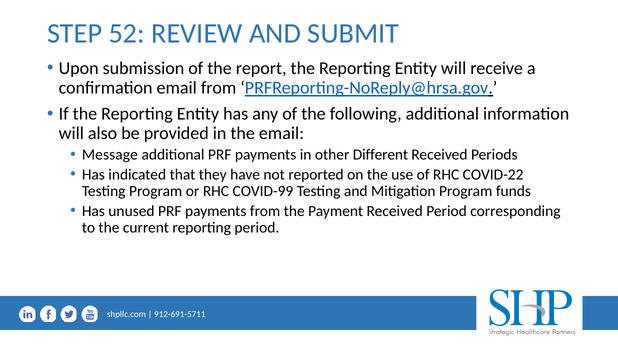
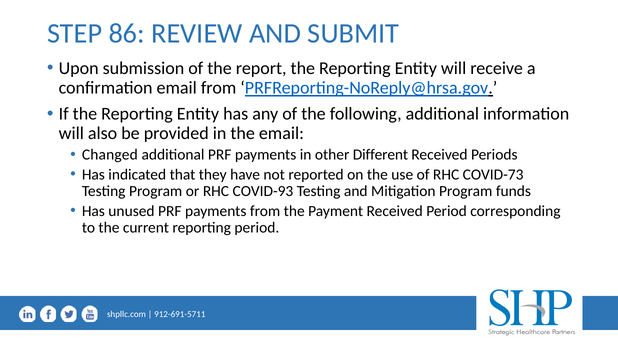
52: 52 -> 86
Message: Message -> Changed
COVID-22: COVID-22 -> COVID-73
COVID-99: COVID-99 -> COVID-93
